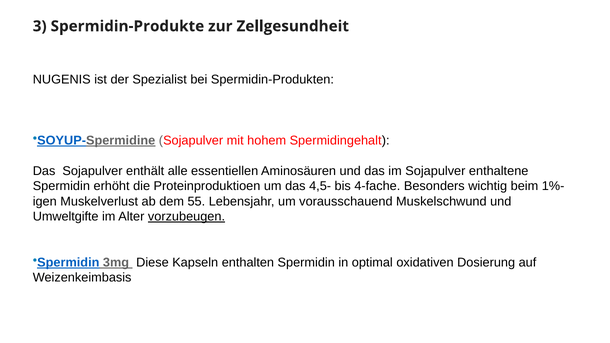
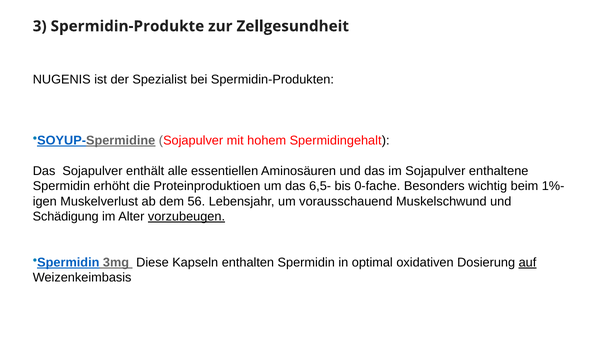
4,5-: 4,5- -> 6,5-
4-fache: 4-fache -> 0-fache
55: 55 -> 56
Umweltgifte: Umweltgifte -> Schädigung
auf underline: none -> present
